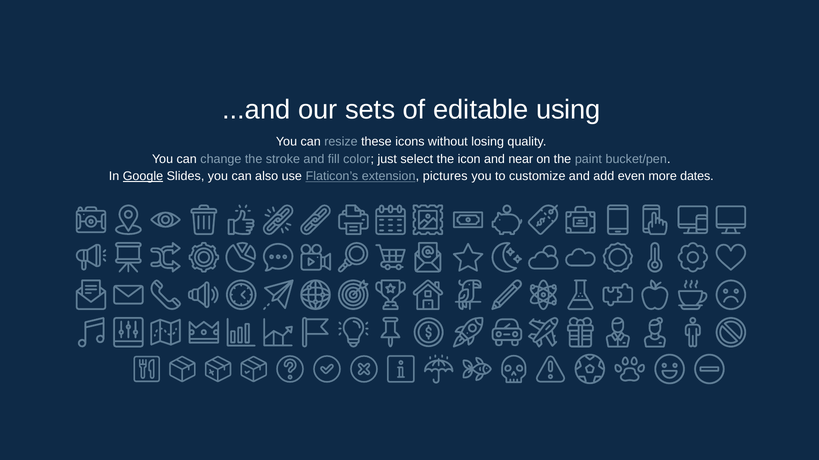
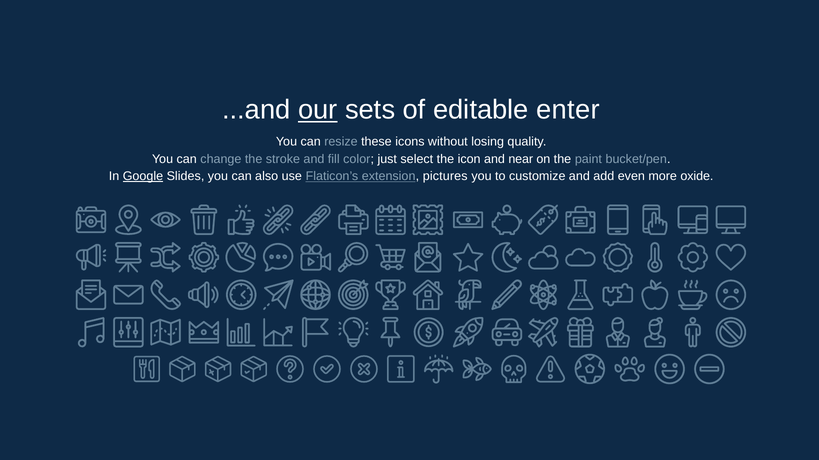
our underline: none -> present
using: using -> enter
dates: dates -> oxide
